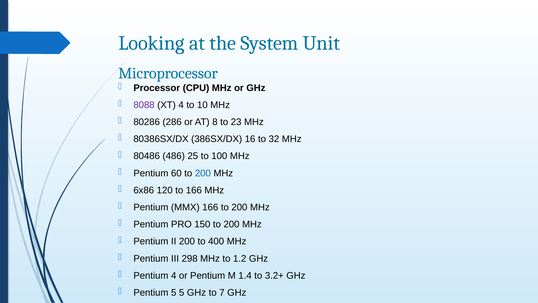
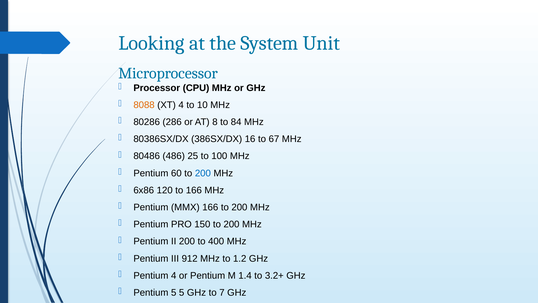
8088 colour: purple -> orange
23: 23 -> 84
32: 32 -> 67
298: 298 -> 912
